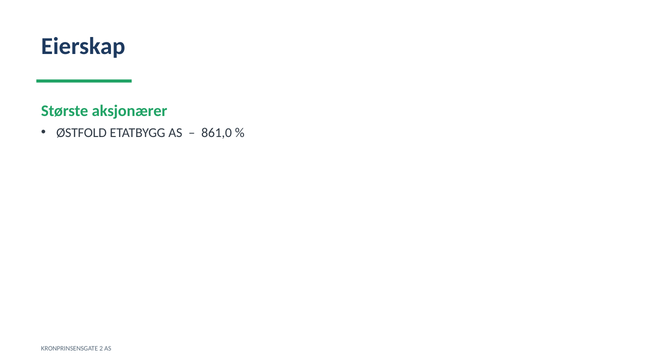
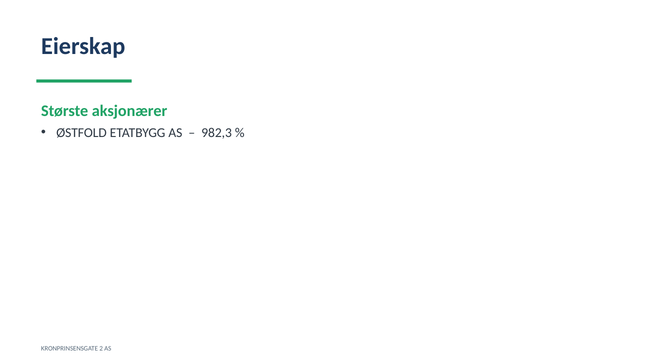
861,0: 861,0 -> 982,3
